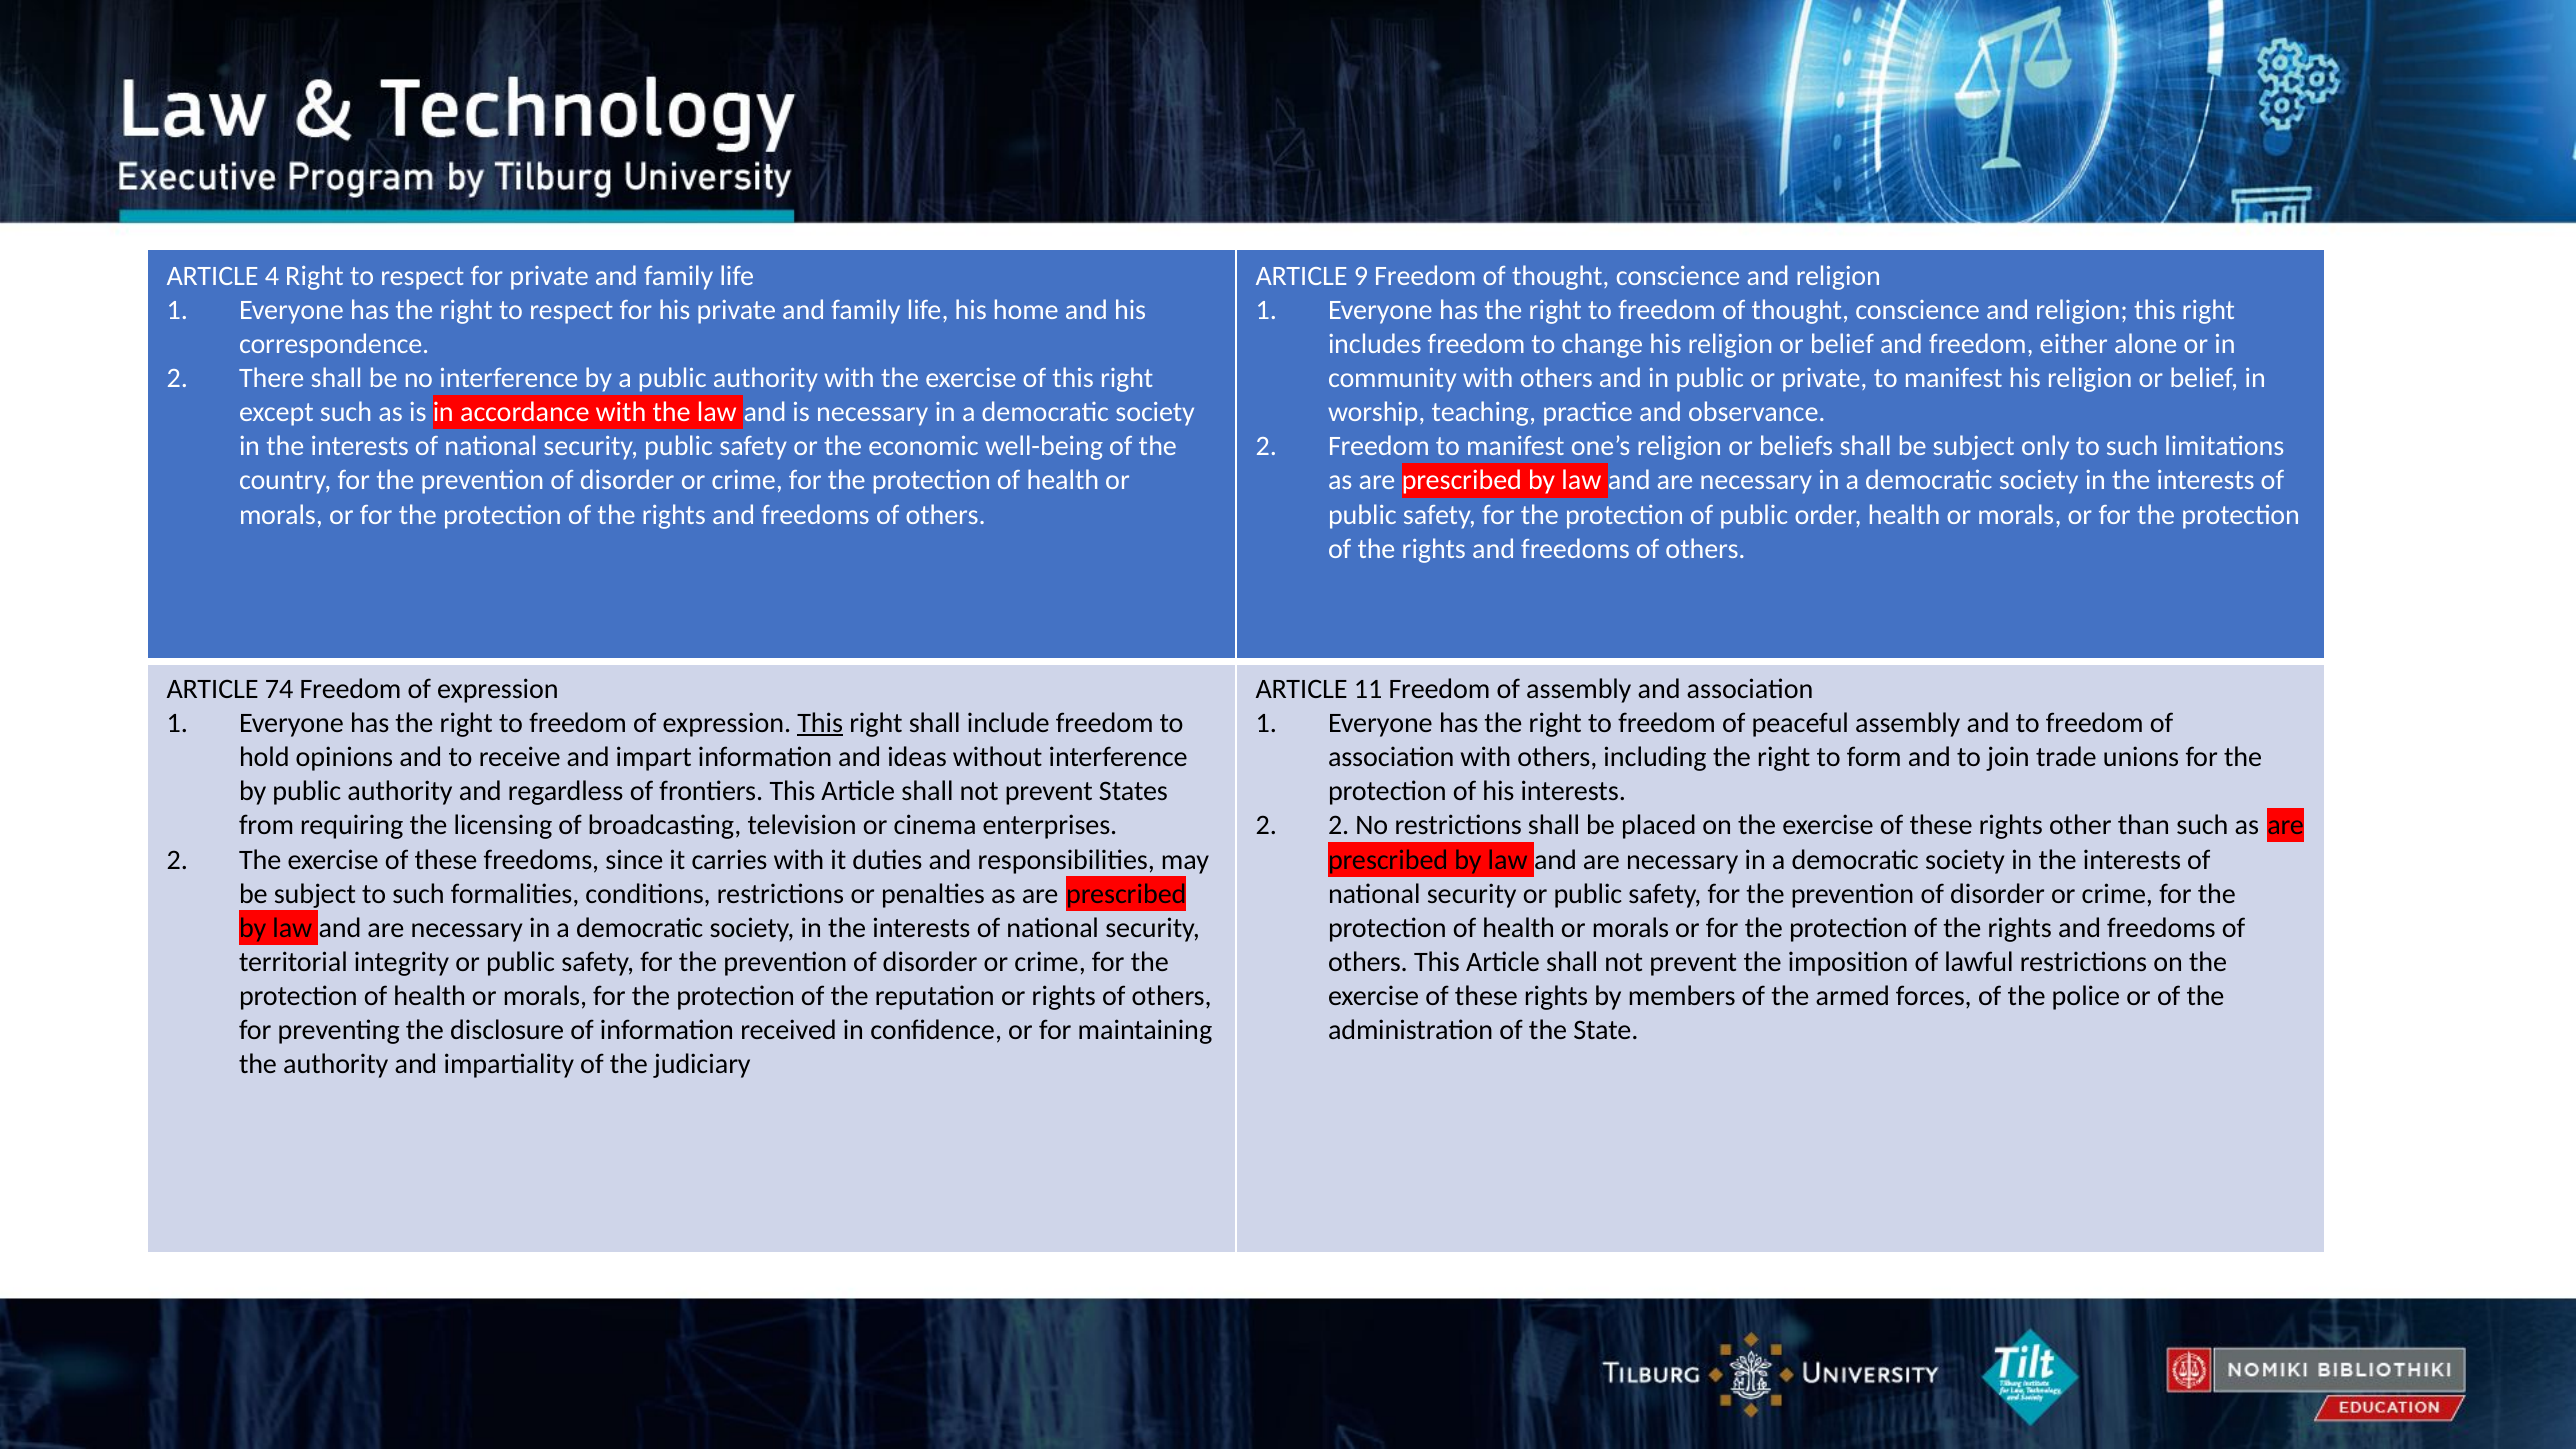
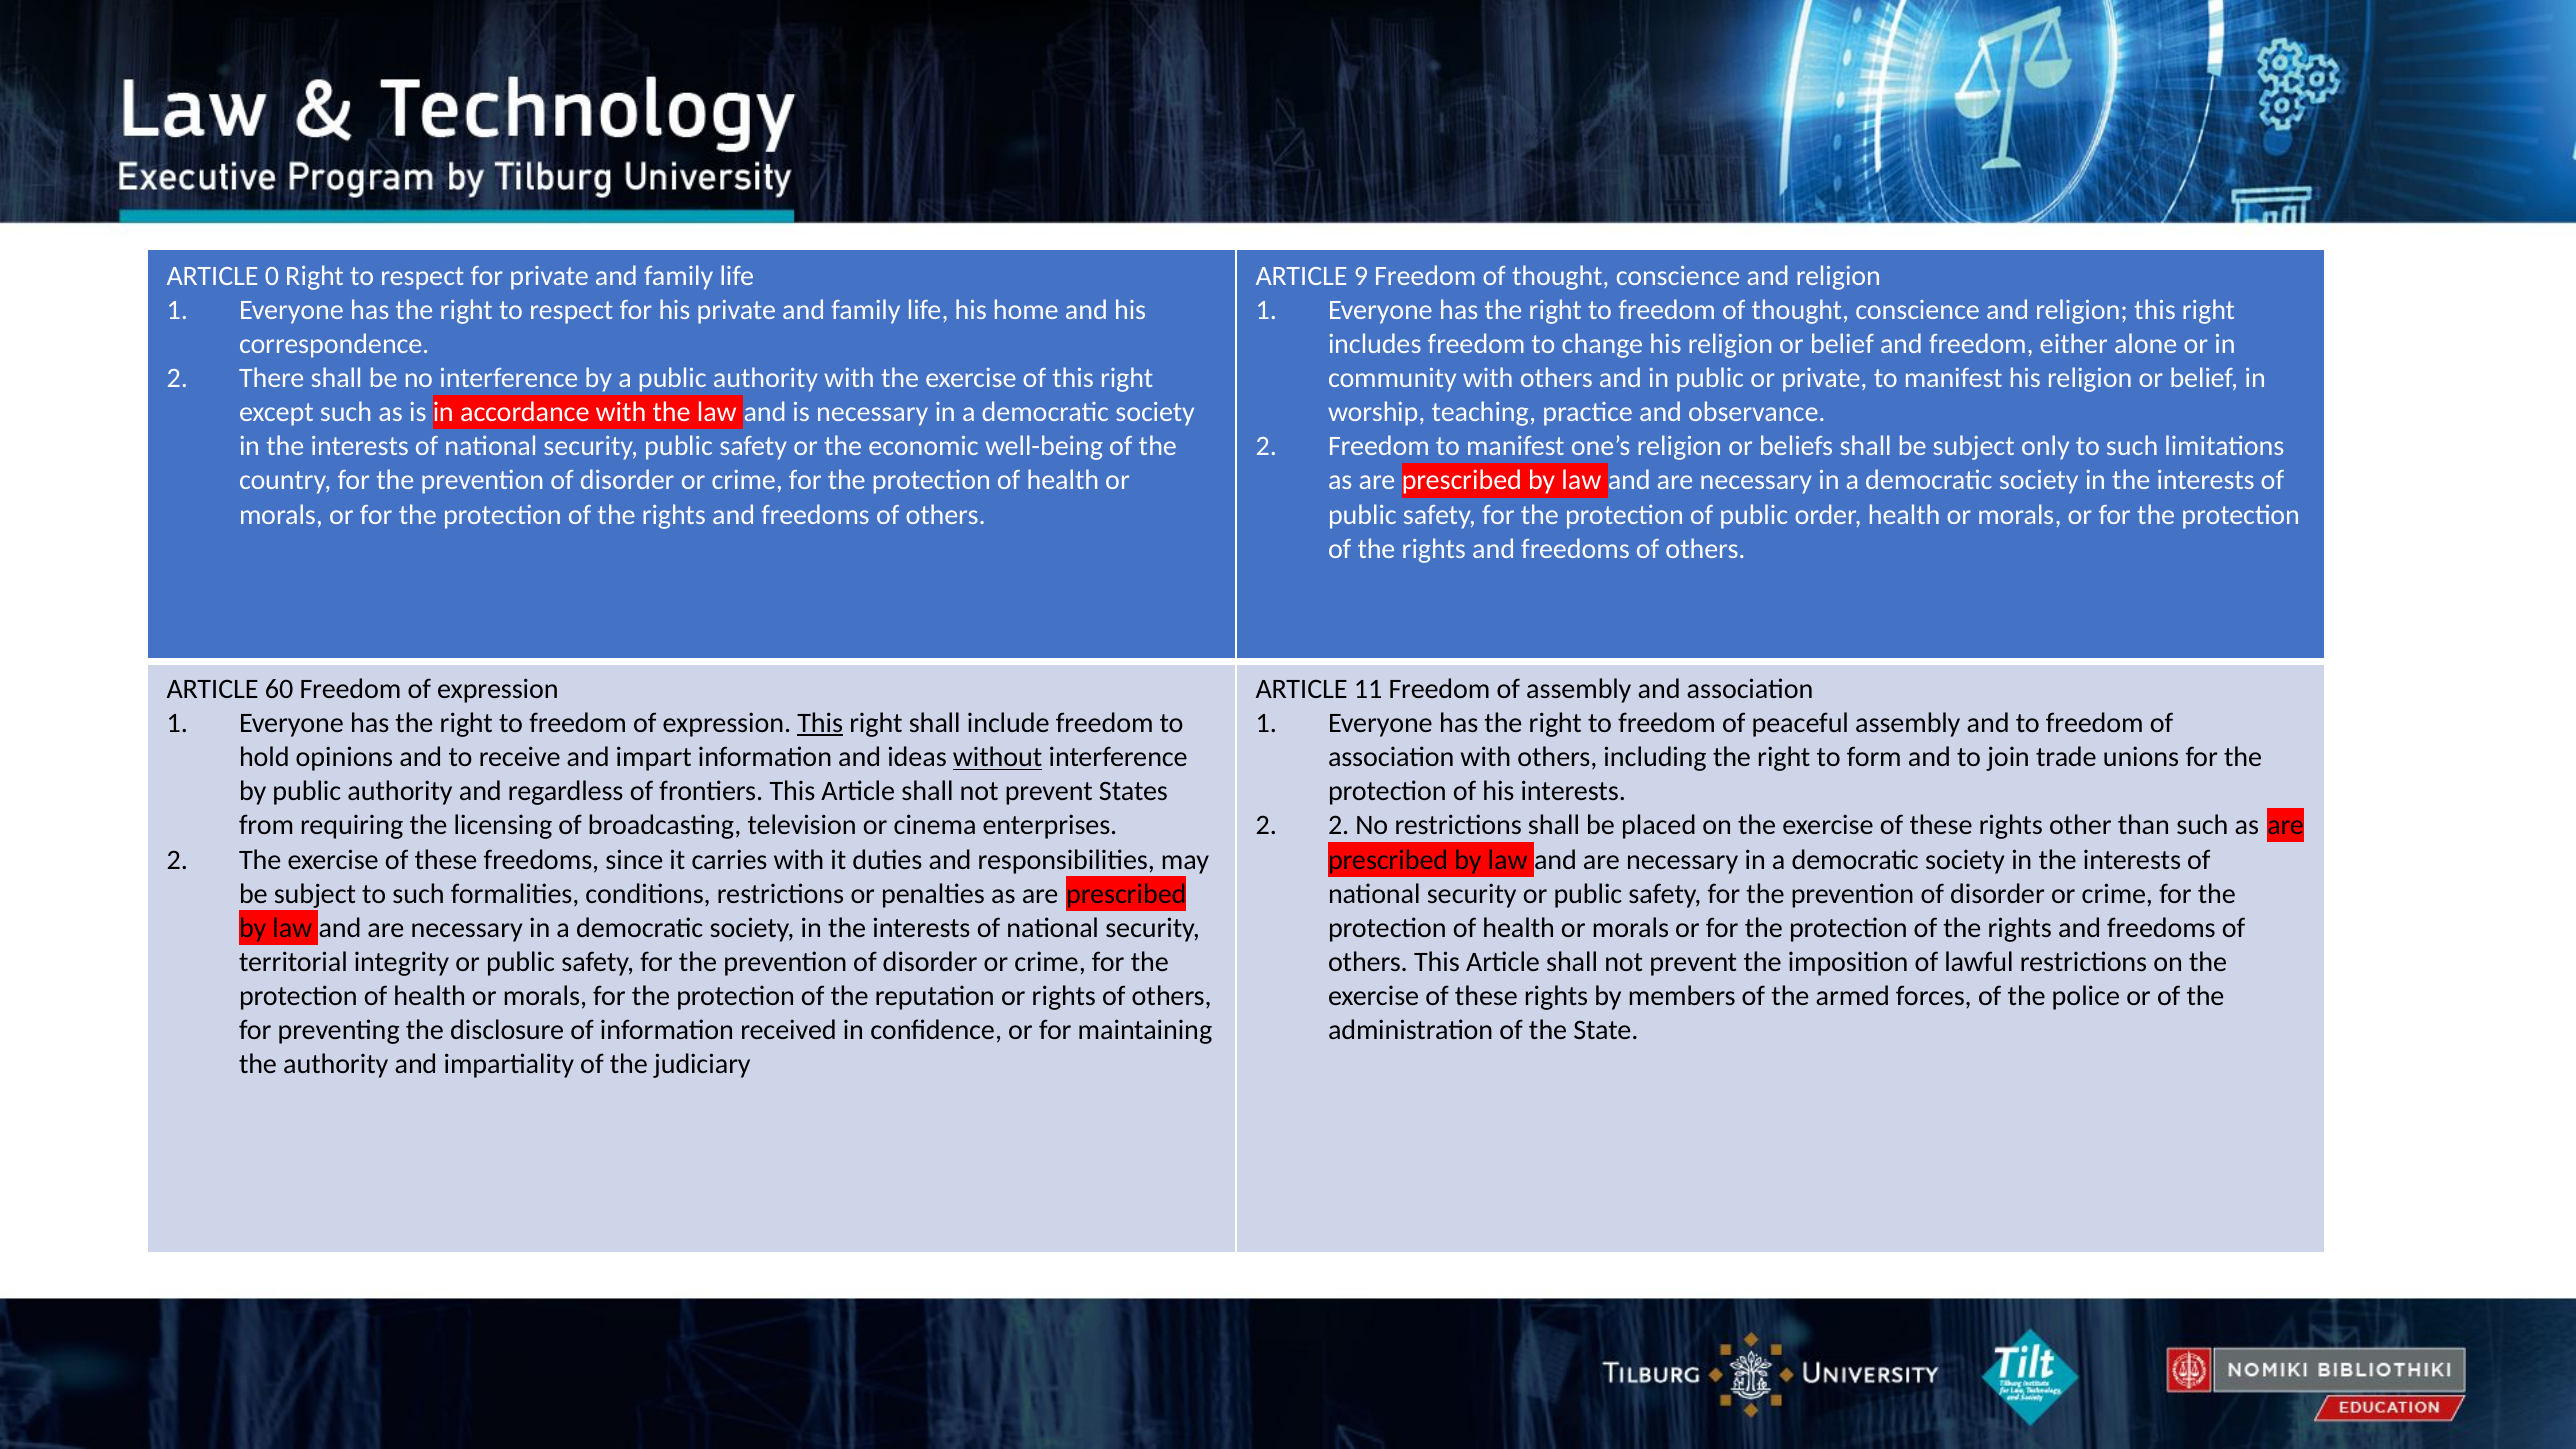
4: 4 -> 0
74: 74 -> 60
without underline: none -> present
